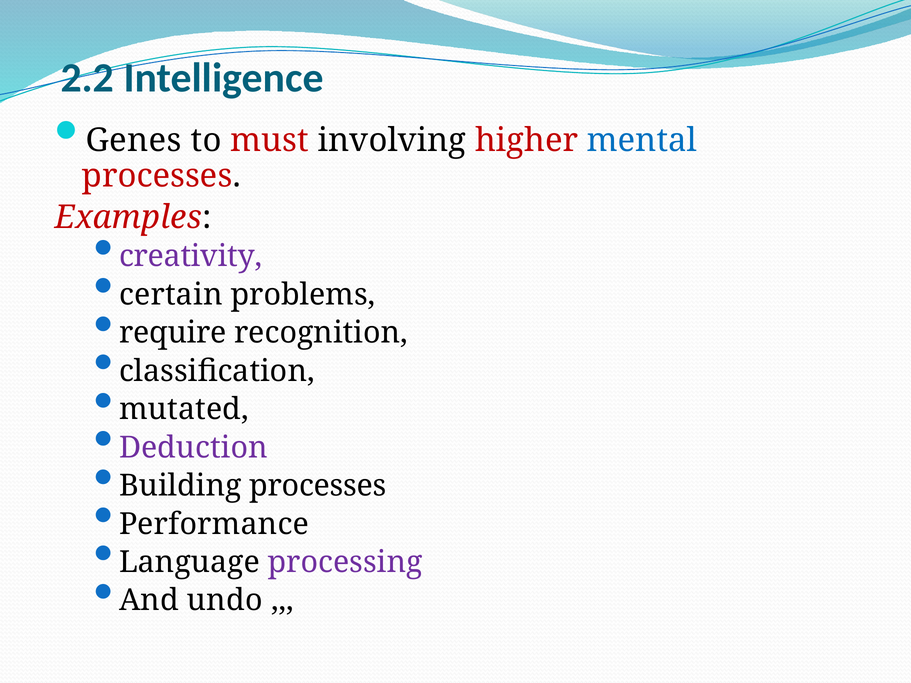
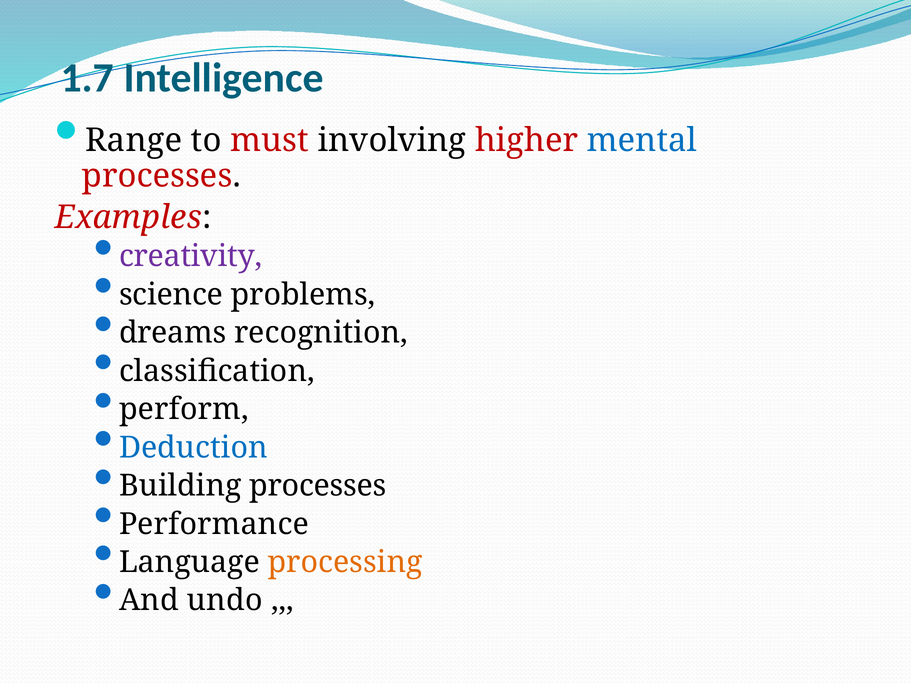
2.2: 2.2 -> 1.7
Genes: Genes -> Range
certain: certain -> science
require: require -> dreams
mutated: mutated -> perform
Deduction colour: purple -> blue
processing colour: purple -> orange
